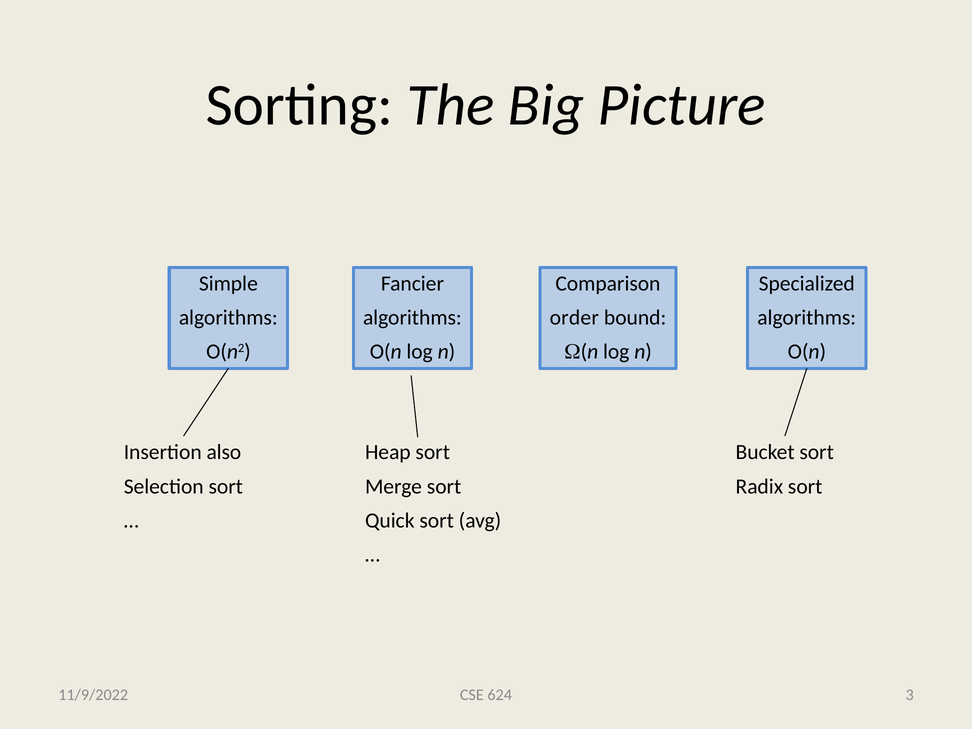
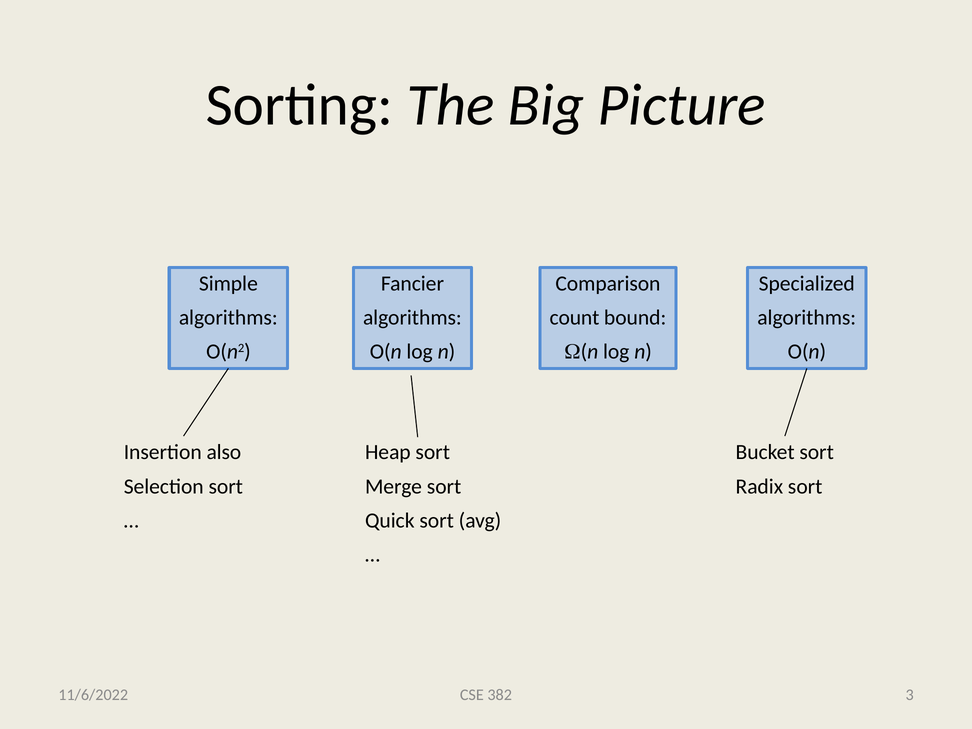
order: order -> count
11/9/2022: 11/9/2022 -> 11/6/2022
624: 624 -> 382
